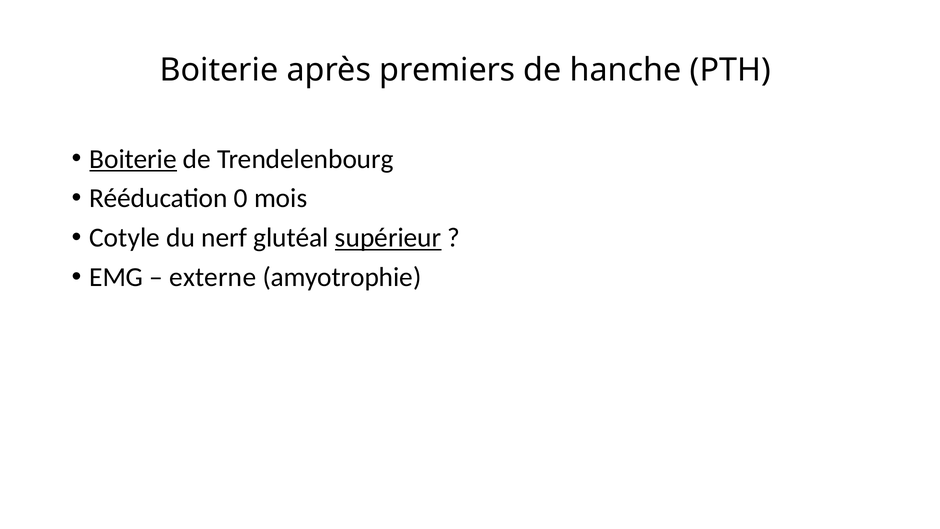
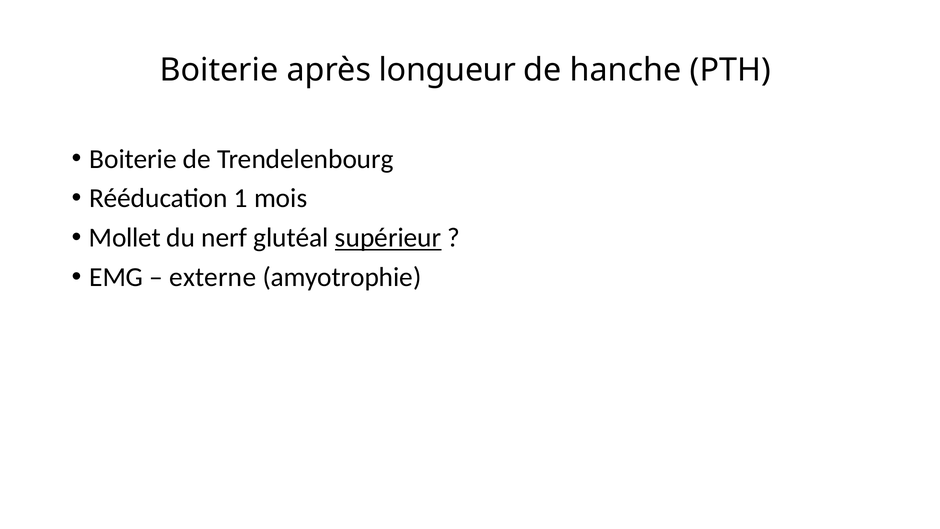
premiers: premiers -> longueur
Boiterie at (133, 159) underline: present -> none
0: 0 -> 1
Cotyle: Cotyle -> Mollet
